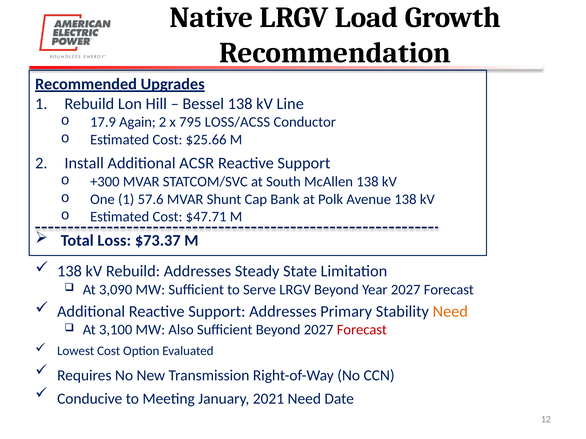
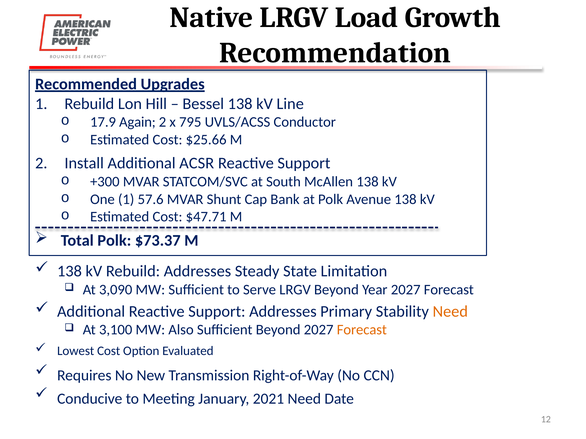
LOSS/ACSS: LOSS/ACSS -> UVLS/ACSS
Total Loss: Loss -> Polk
Forecast at (362, 330) colour: red -> orange
